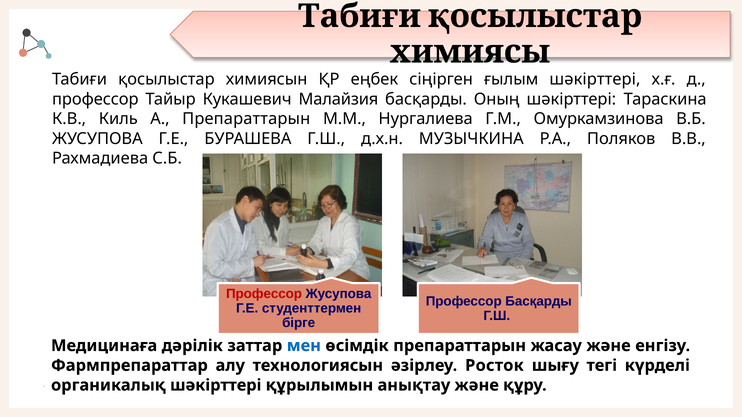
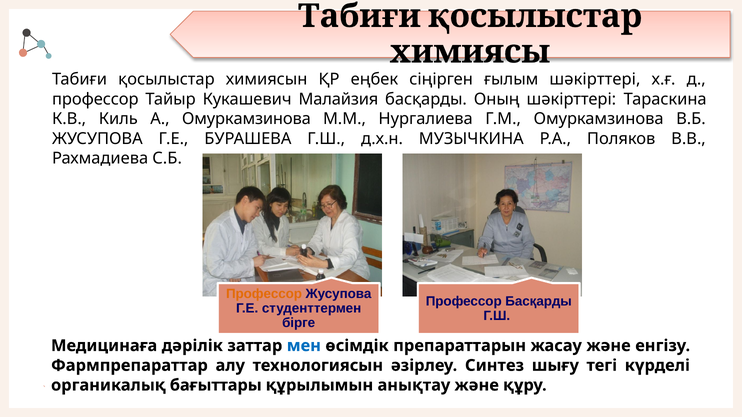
А Препараттарын: Препараттарын -> Омуркамзинова
Профессор at (264, 294) colour: red -> orange
Росток: Росток -> Синтез
органикалық шәкірттері: шәкірттері -> бағыттары
